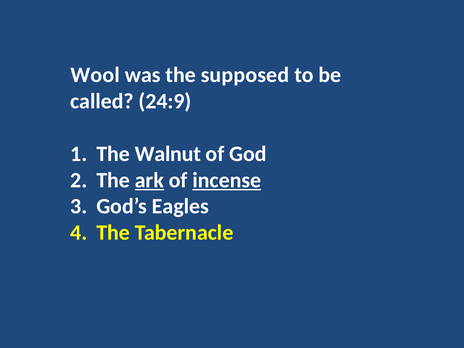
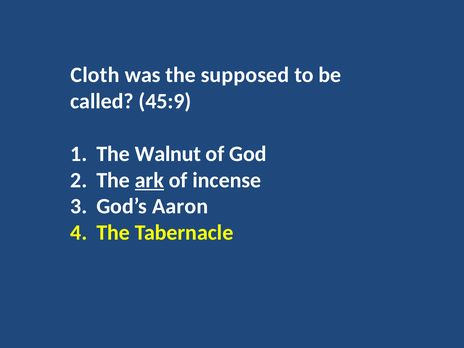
Wool: Wool -> Cloth
24:9: 24:9 -> 45:9
incense underline: present -> none
Eagles: Eagles -> Aaron
